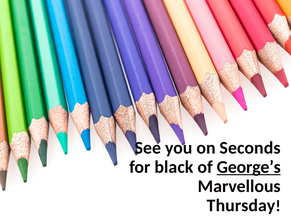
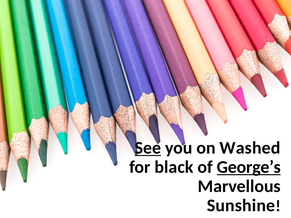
See underline: none -> present
Seconds: Seconds -> Washed
Thursday: Thursday -> Sunshine
